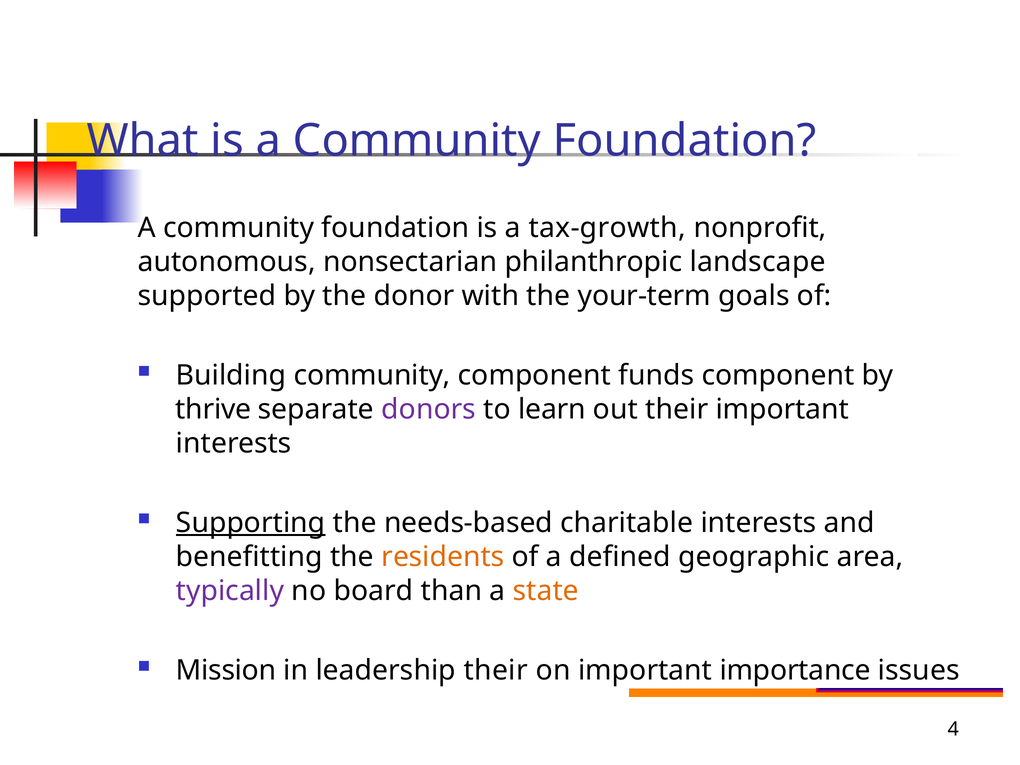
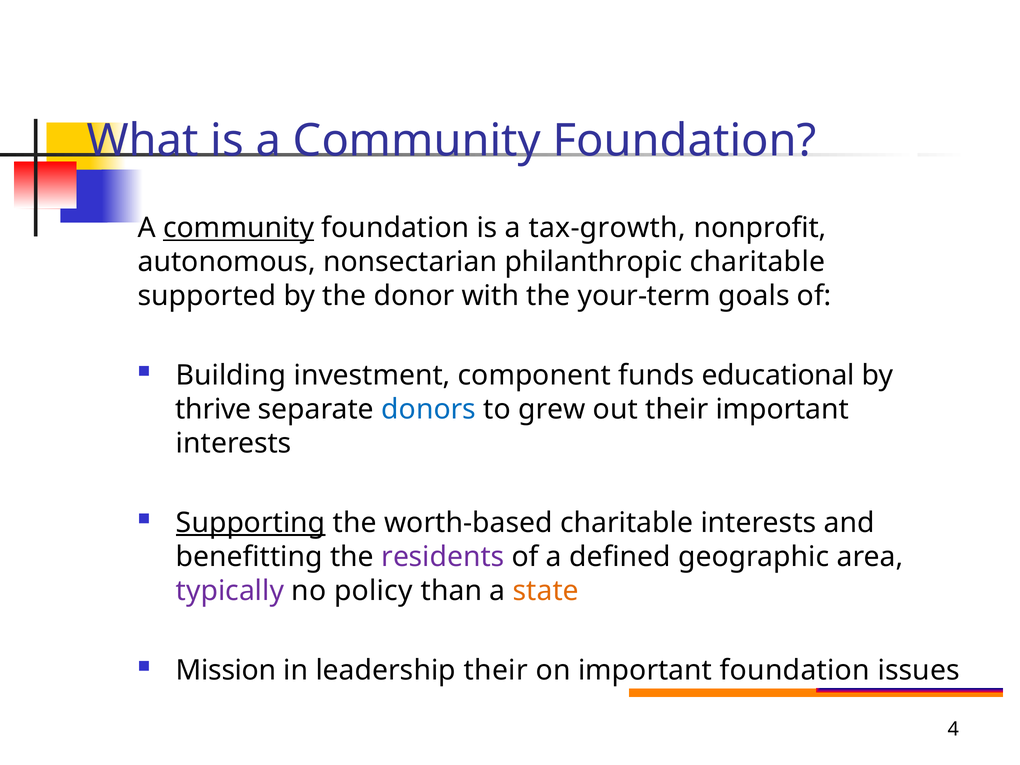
community at (239, 228) underline: none -> present
philanthropic landscape: landscape -> charitable
Building community: community -> investment
funds component: component -> educational
donors colour: purple -> blue
learn: learn -> grew
needs-based: needs-based -> worth-based
residents colour: orange -> purple
board: board -> policy
important importance: importance -> foundation
